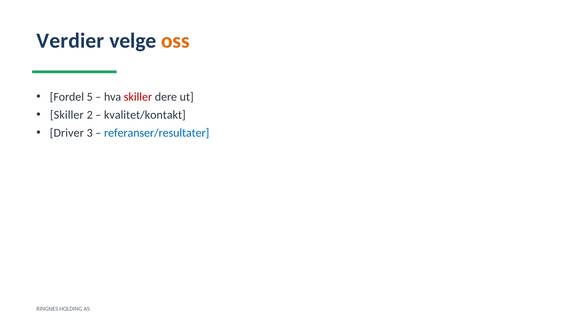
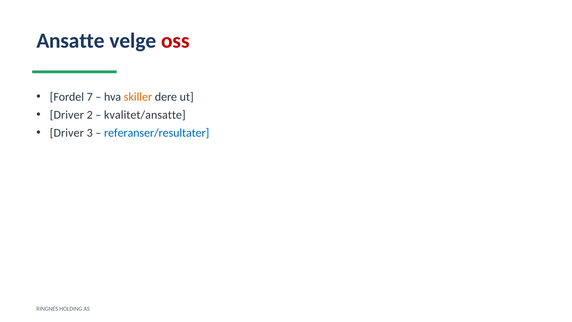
Verdier: Verdier -> Ansatte
oss colour: orange -> red
5: 5 -> 7
skiller at (138, 97) colour: red -> orange
Skiller at (67, 115): Skiller -> Driver
kvalitet/kontakt: kvalitet/kontakt -> kvalitet/ansatte
